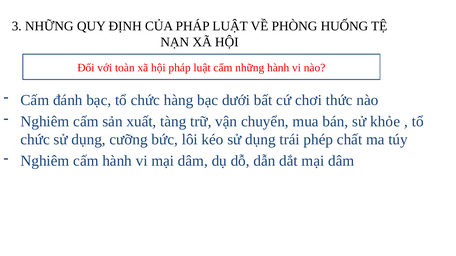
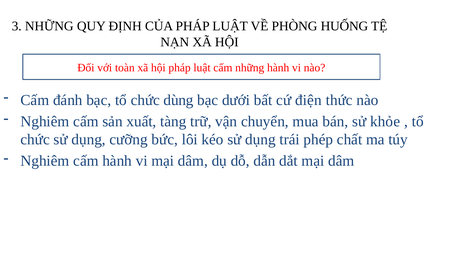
hàng: hàng -> dùng
chơi: chơi -> điện
